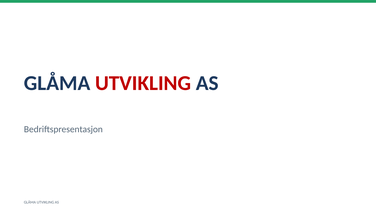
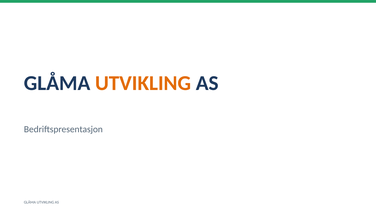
UTVIKLING at (143, 83) colour: red -> orange
